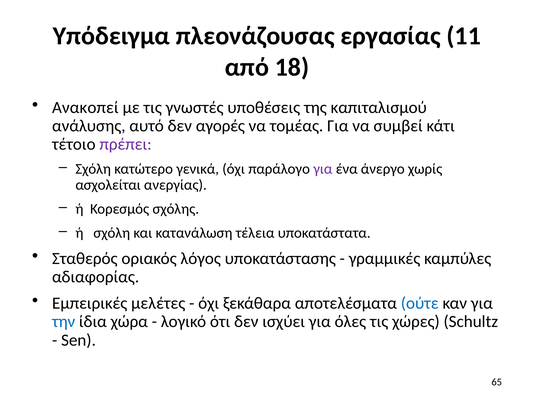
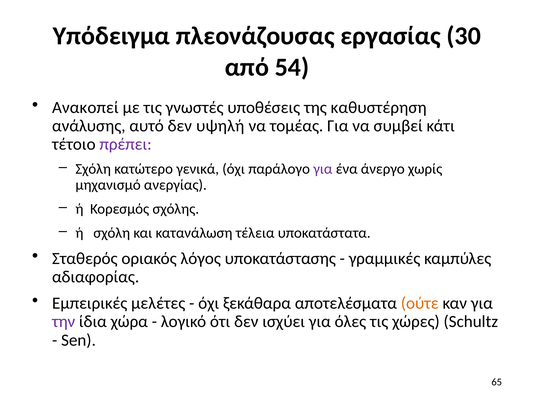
11: 11 -> 30
18: 18 -> 54
καπιταλισμού: καπιταλισμού -> καθυστέρηση
αγορές: αγορές -> υψηλή
ασχολείται: ασχολείται -> μηχανισμό
ούτε colour: blue -> orange
την colour: blue -> purple
